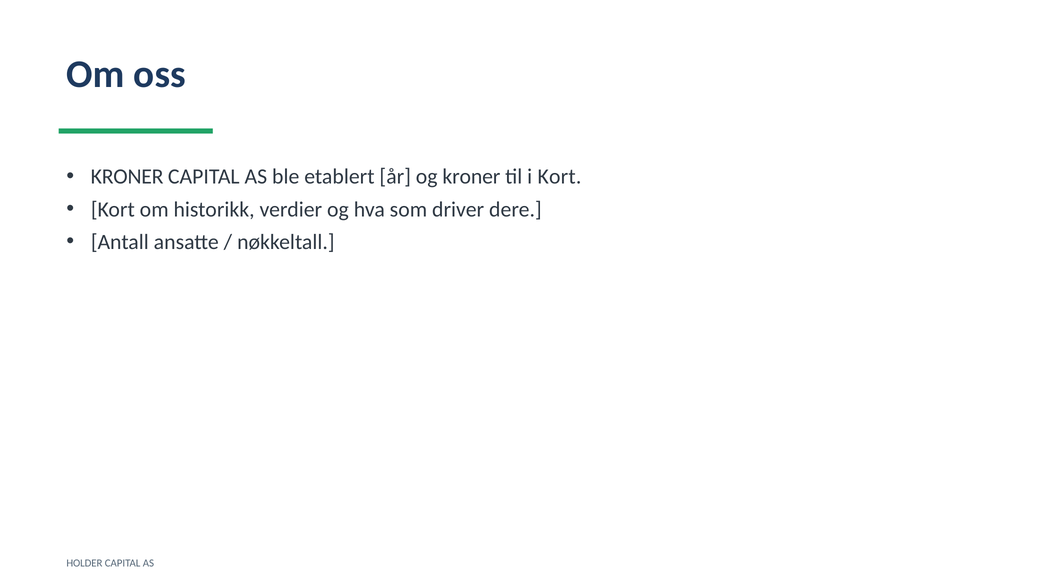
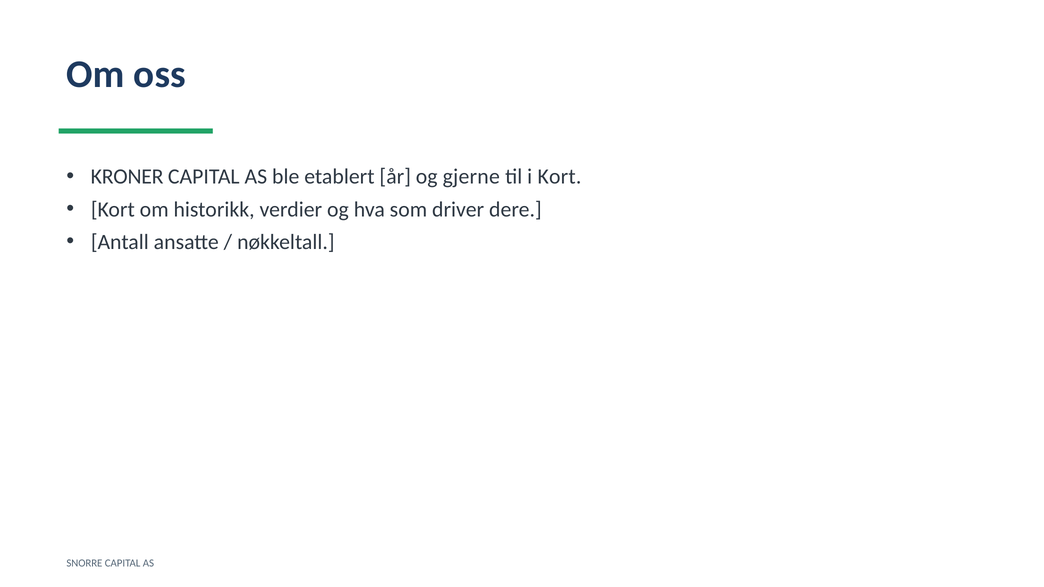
og kroner: kroner -> gjerne
HOLDER: HOLDER -> SNORRE
